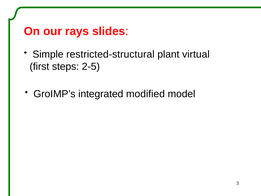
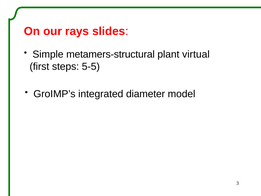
restricted-structural: restricted-structural -> metamers-structural
2-5: 2-5 -> 5-5
modified: modified -> diameter
